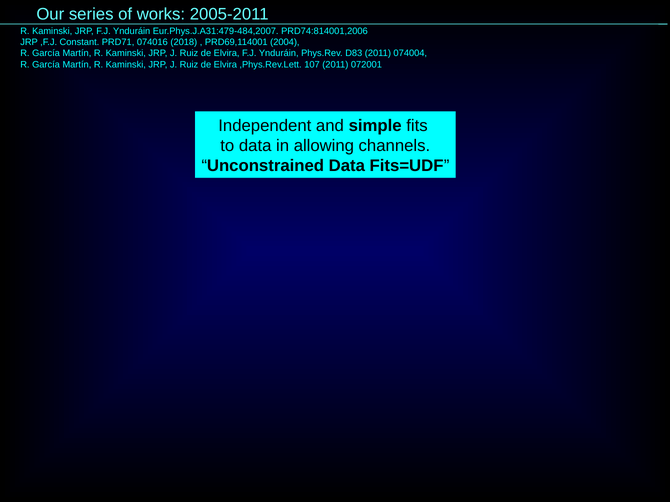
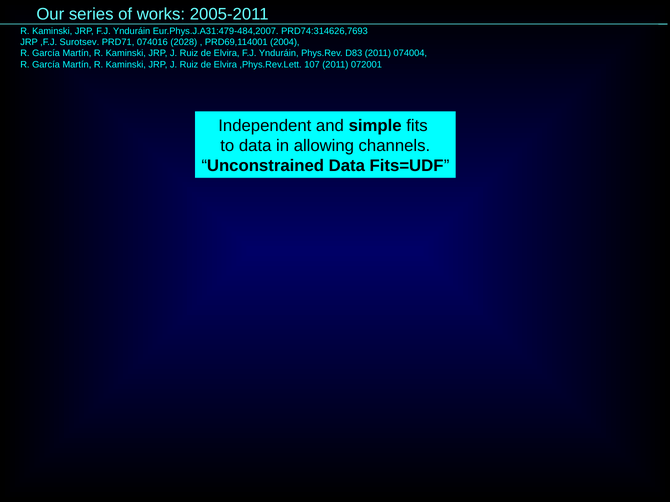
PRD74:814001,2006: PRD74:814001,2006 -> PRD74:314626,7693
Constant: Constant -> Surotsev
2018: 2018 -> 2028
